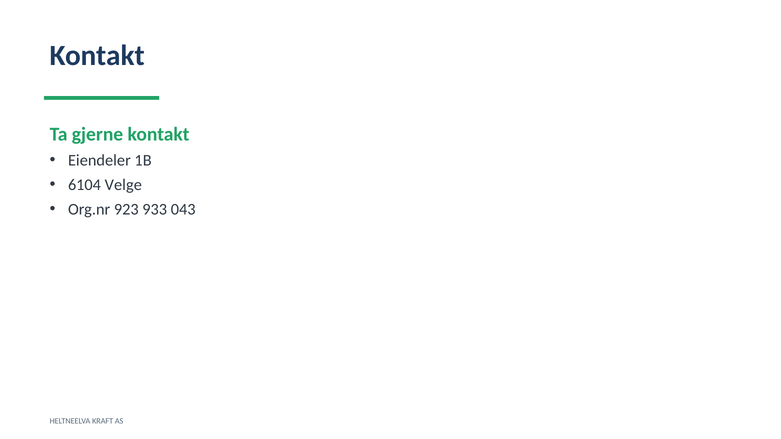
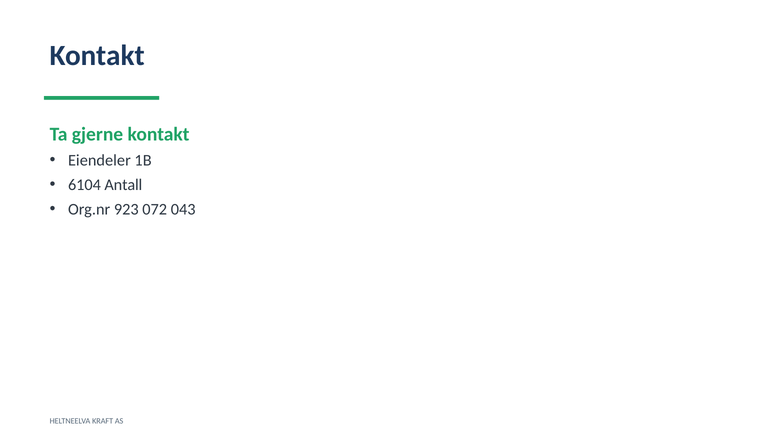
Velge: Velge -> Antall
933: 933 -> 072
